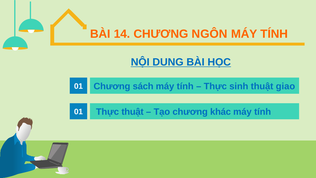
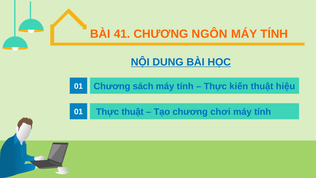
14: 14 -> 41
sinh: sinh -> kiến
giao: giao -> hiệu
khác: khác -> chơi
